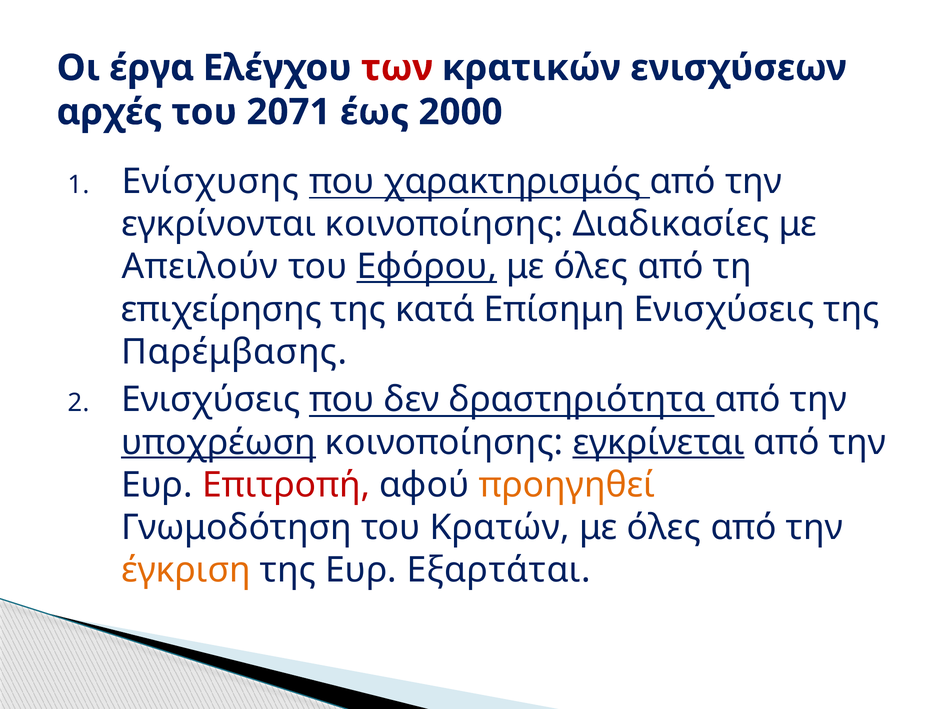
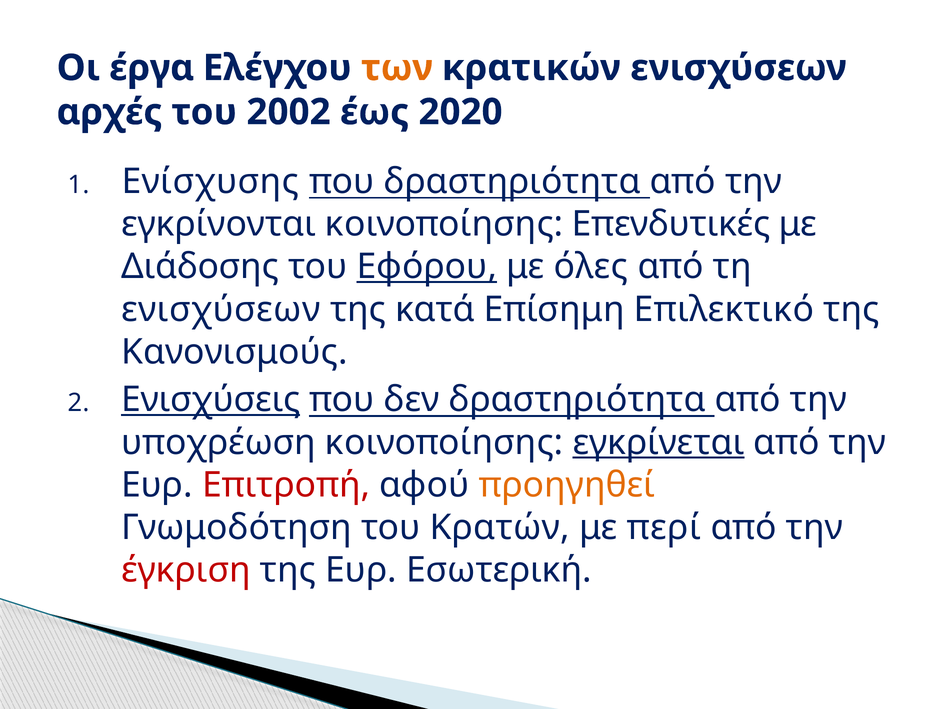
των colour: red -> orange
2071: 2071 -> 2002
2000: 2000 -> 2020
που χαρακτηρισμός: χαρακτηρισμός -> δραστηριότητα
Διαδικασίες: Διαδικασίες -> Επενδυτικές
Απειλούν: Απειλούν -> Διάδοσης
επιχείρησης at (221, 310): επιχείρησης -> ενισχύσεων
Επίσημη Ενισχύσεις: Ενισχύσεις -> Επιλεκτικό
Παρέμβασης: Παρέμβασης -> Κανονισμούς
Ενισχύσεις at (211, 400) underline: none -> present
υποχρέωση underline: present -> none
όλες at (664, 528): όλες -> περί
έγκριση colour: orange -> red
Εξαρτάται: Εξαρτάται -> Εσωτερική
